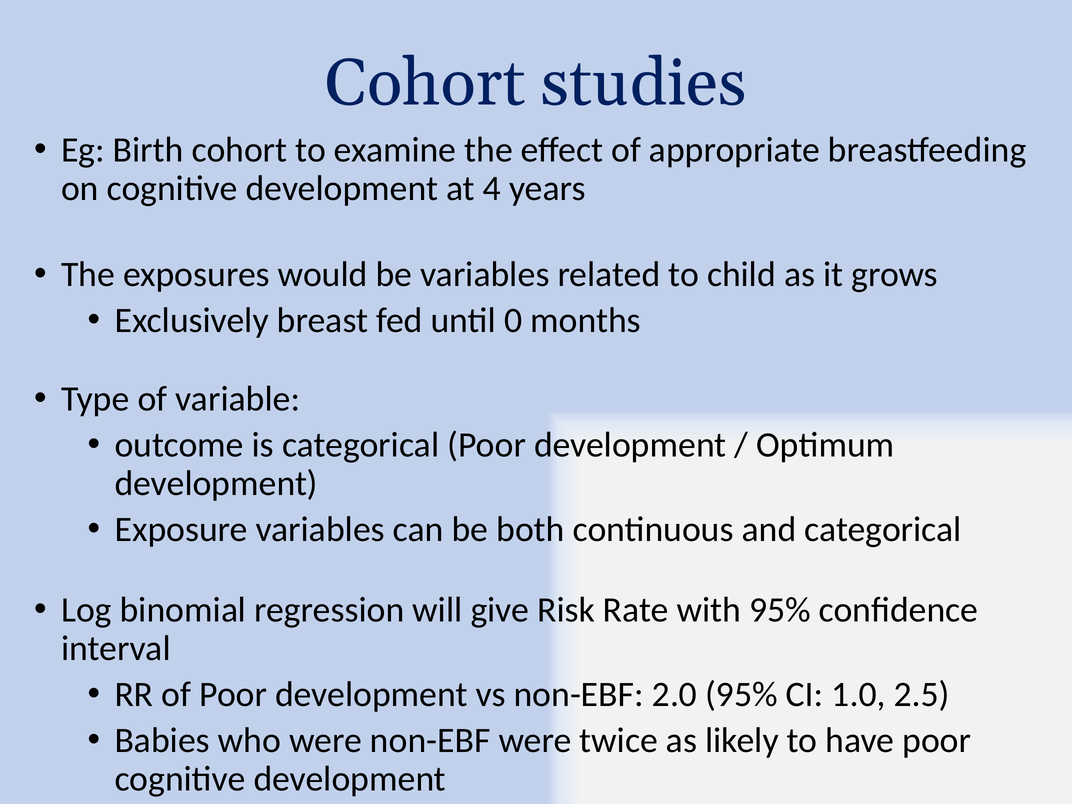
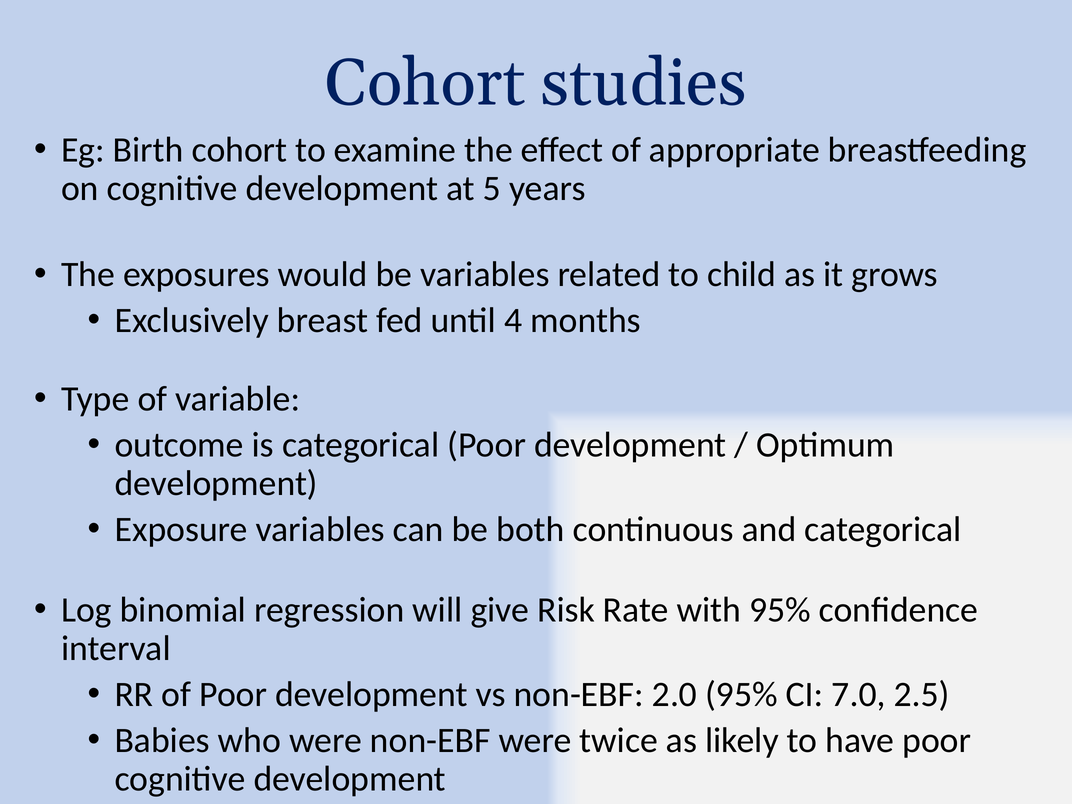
4: 4 -> 5
0: 0 -> 4
1.0: 1.0 -> 7.0
